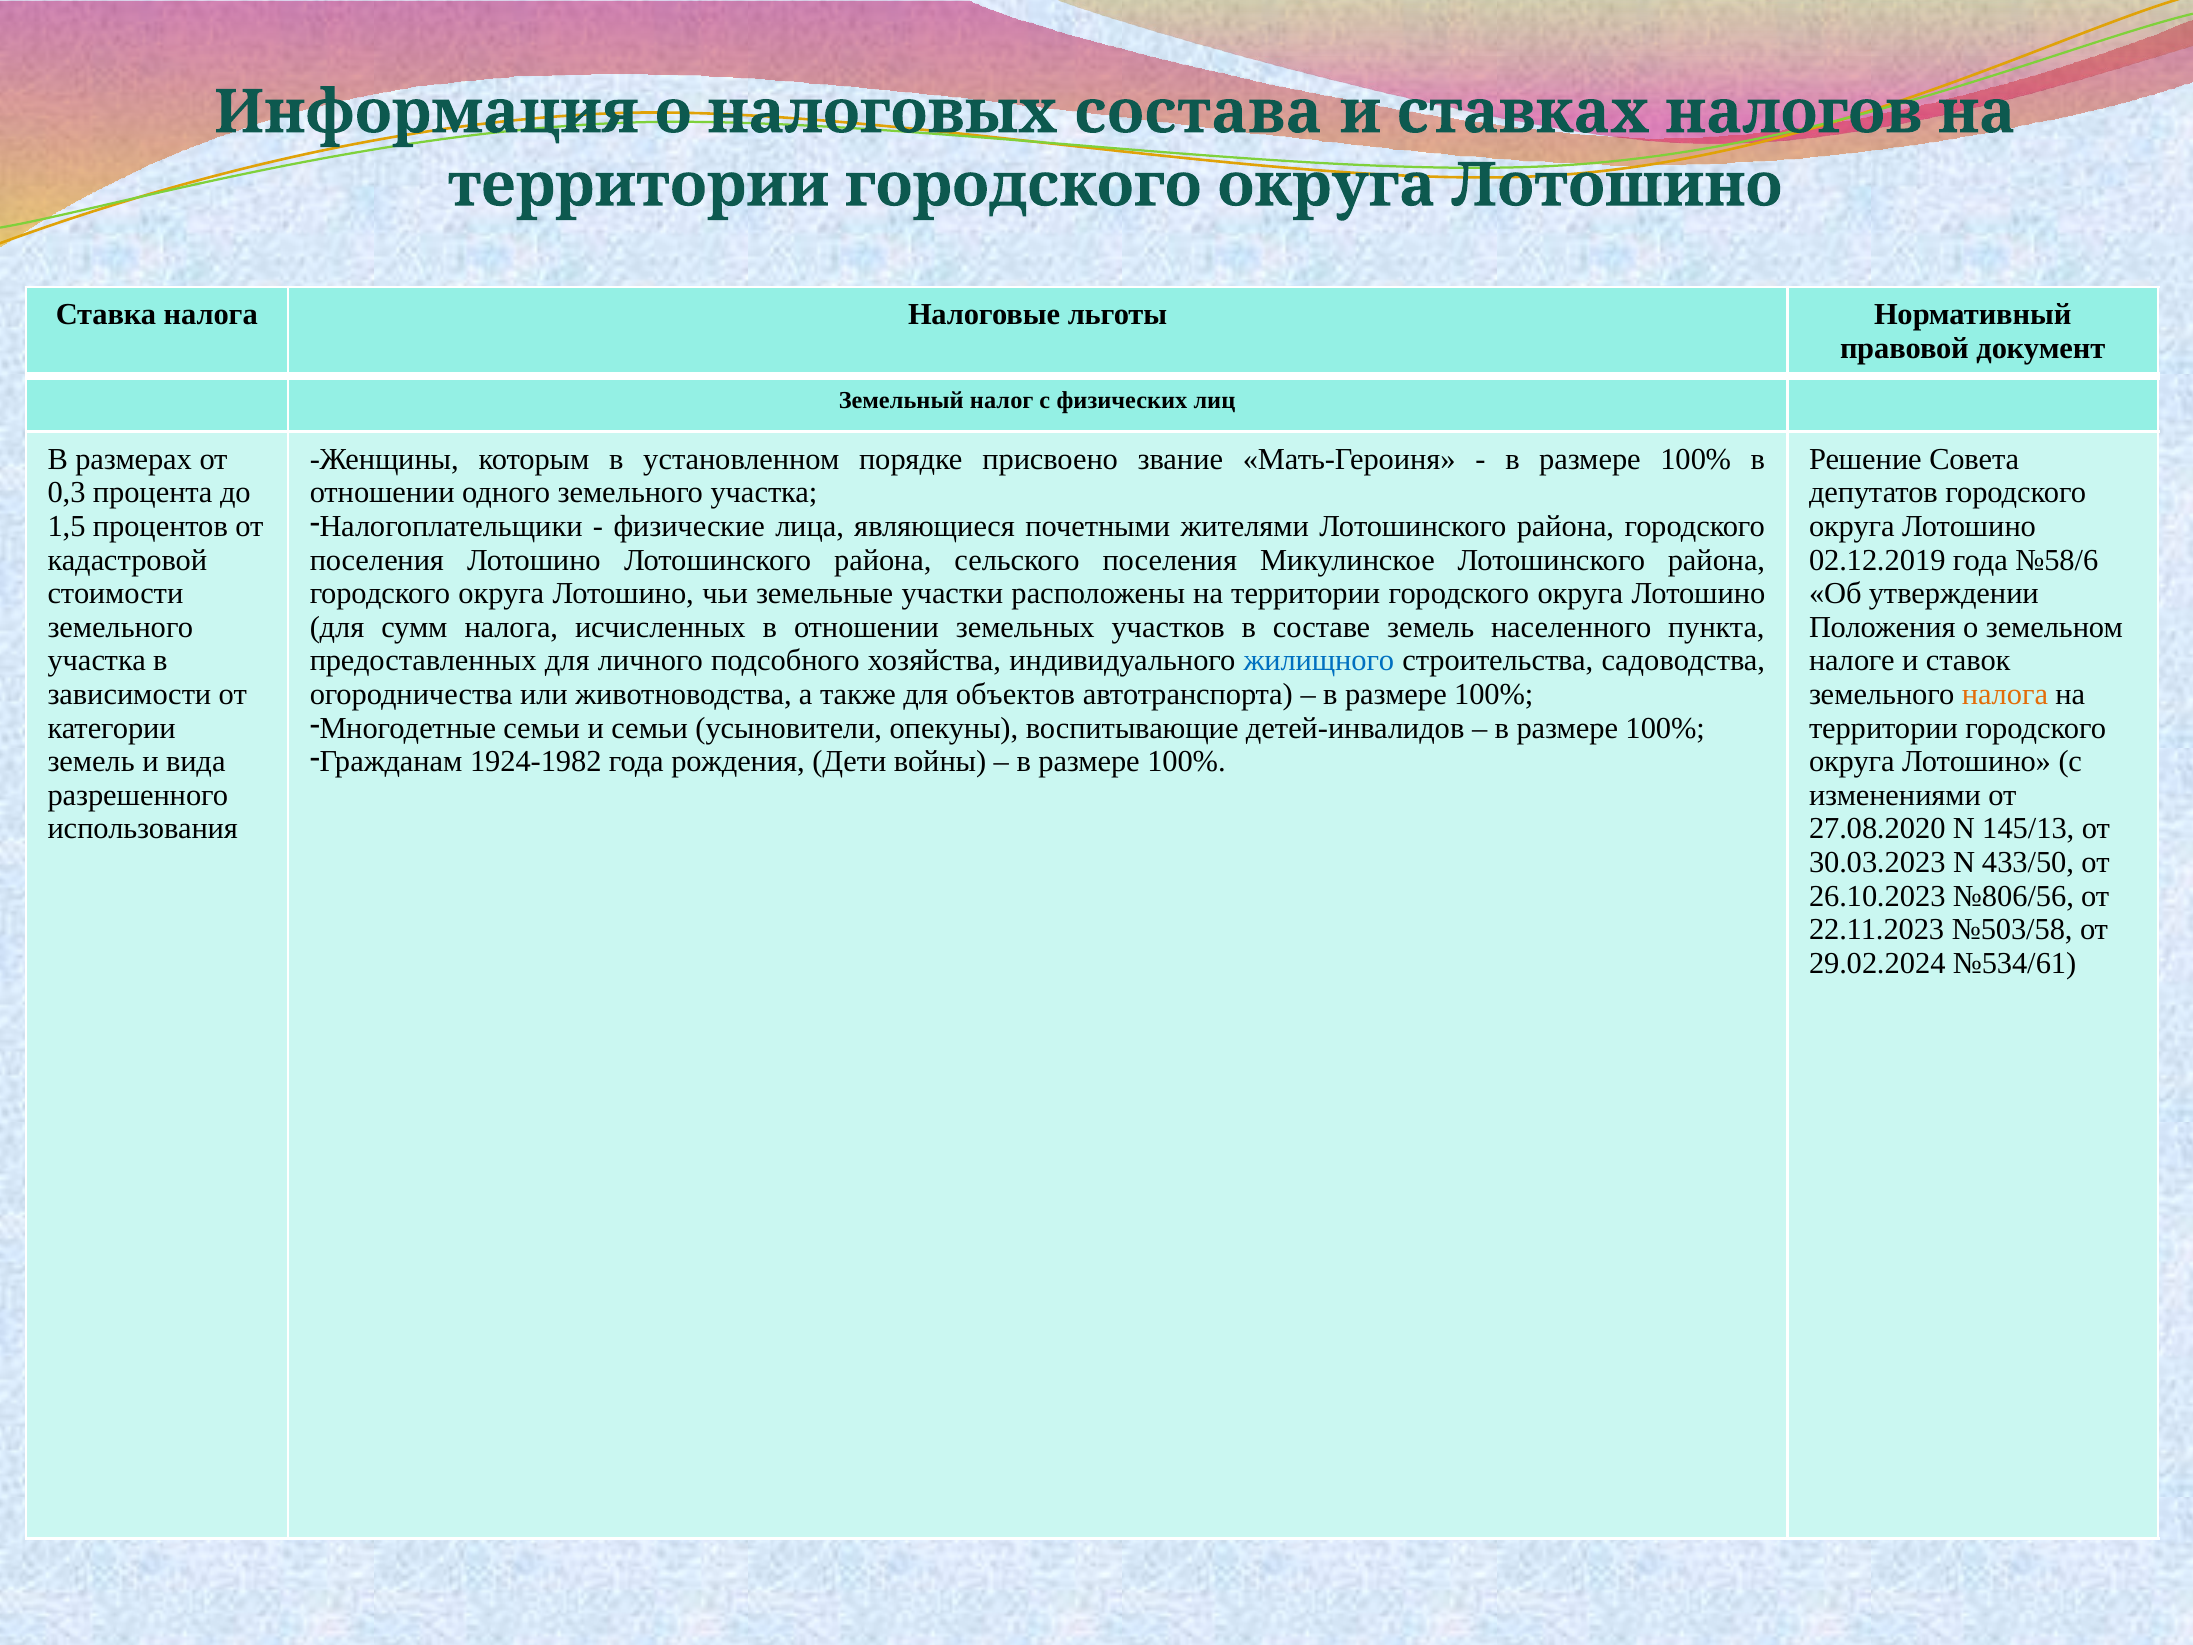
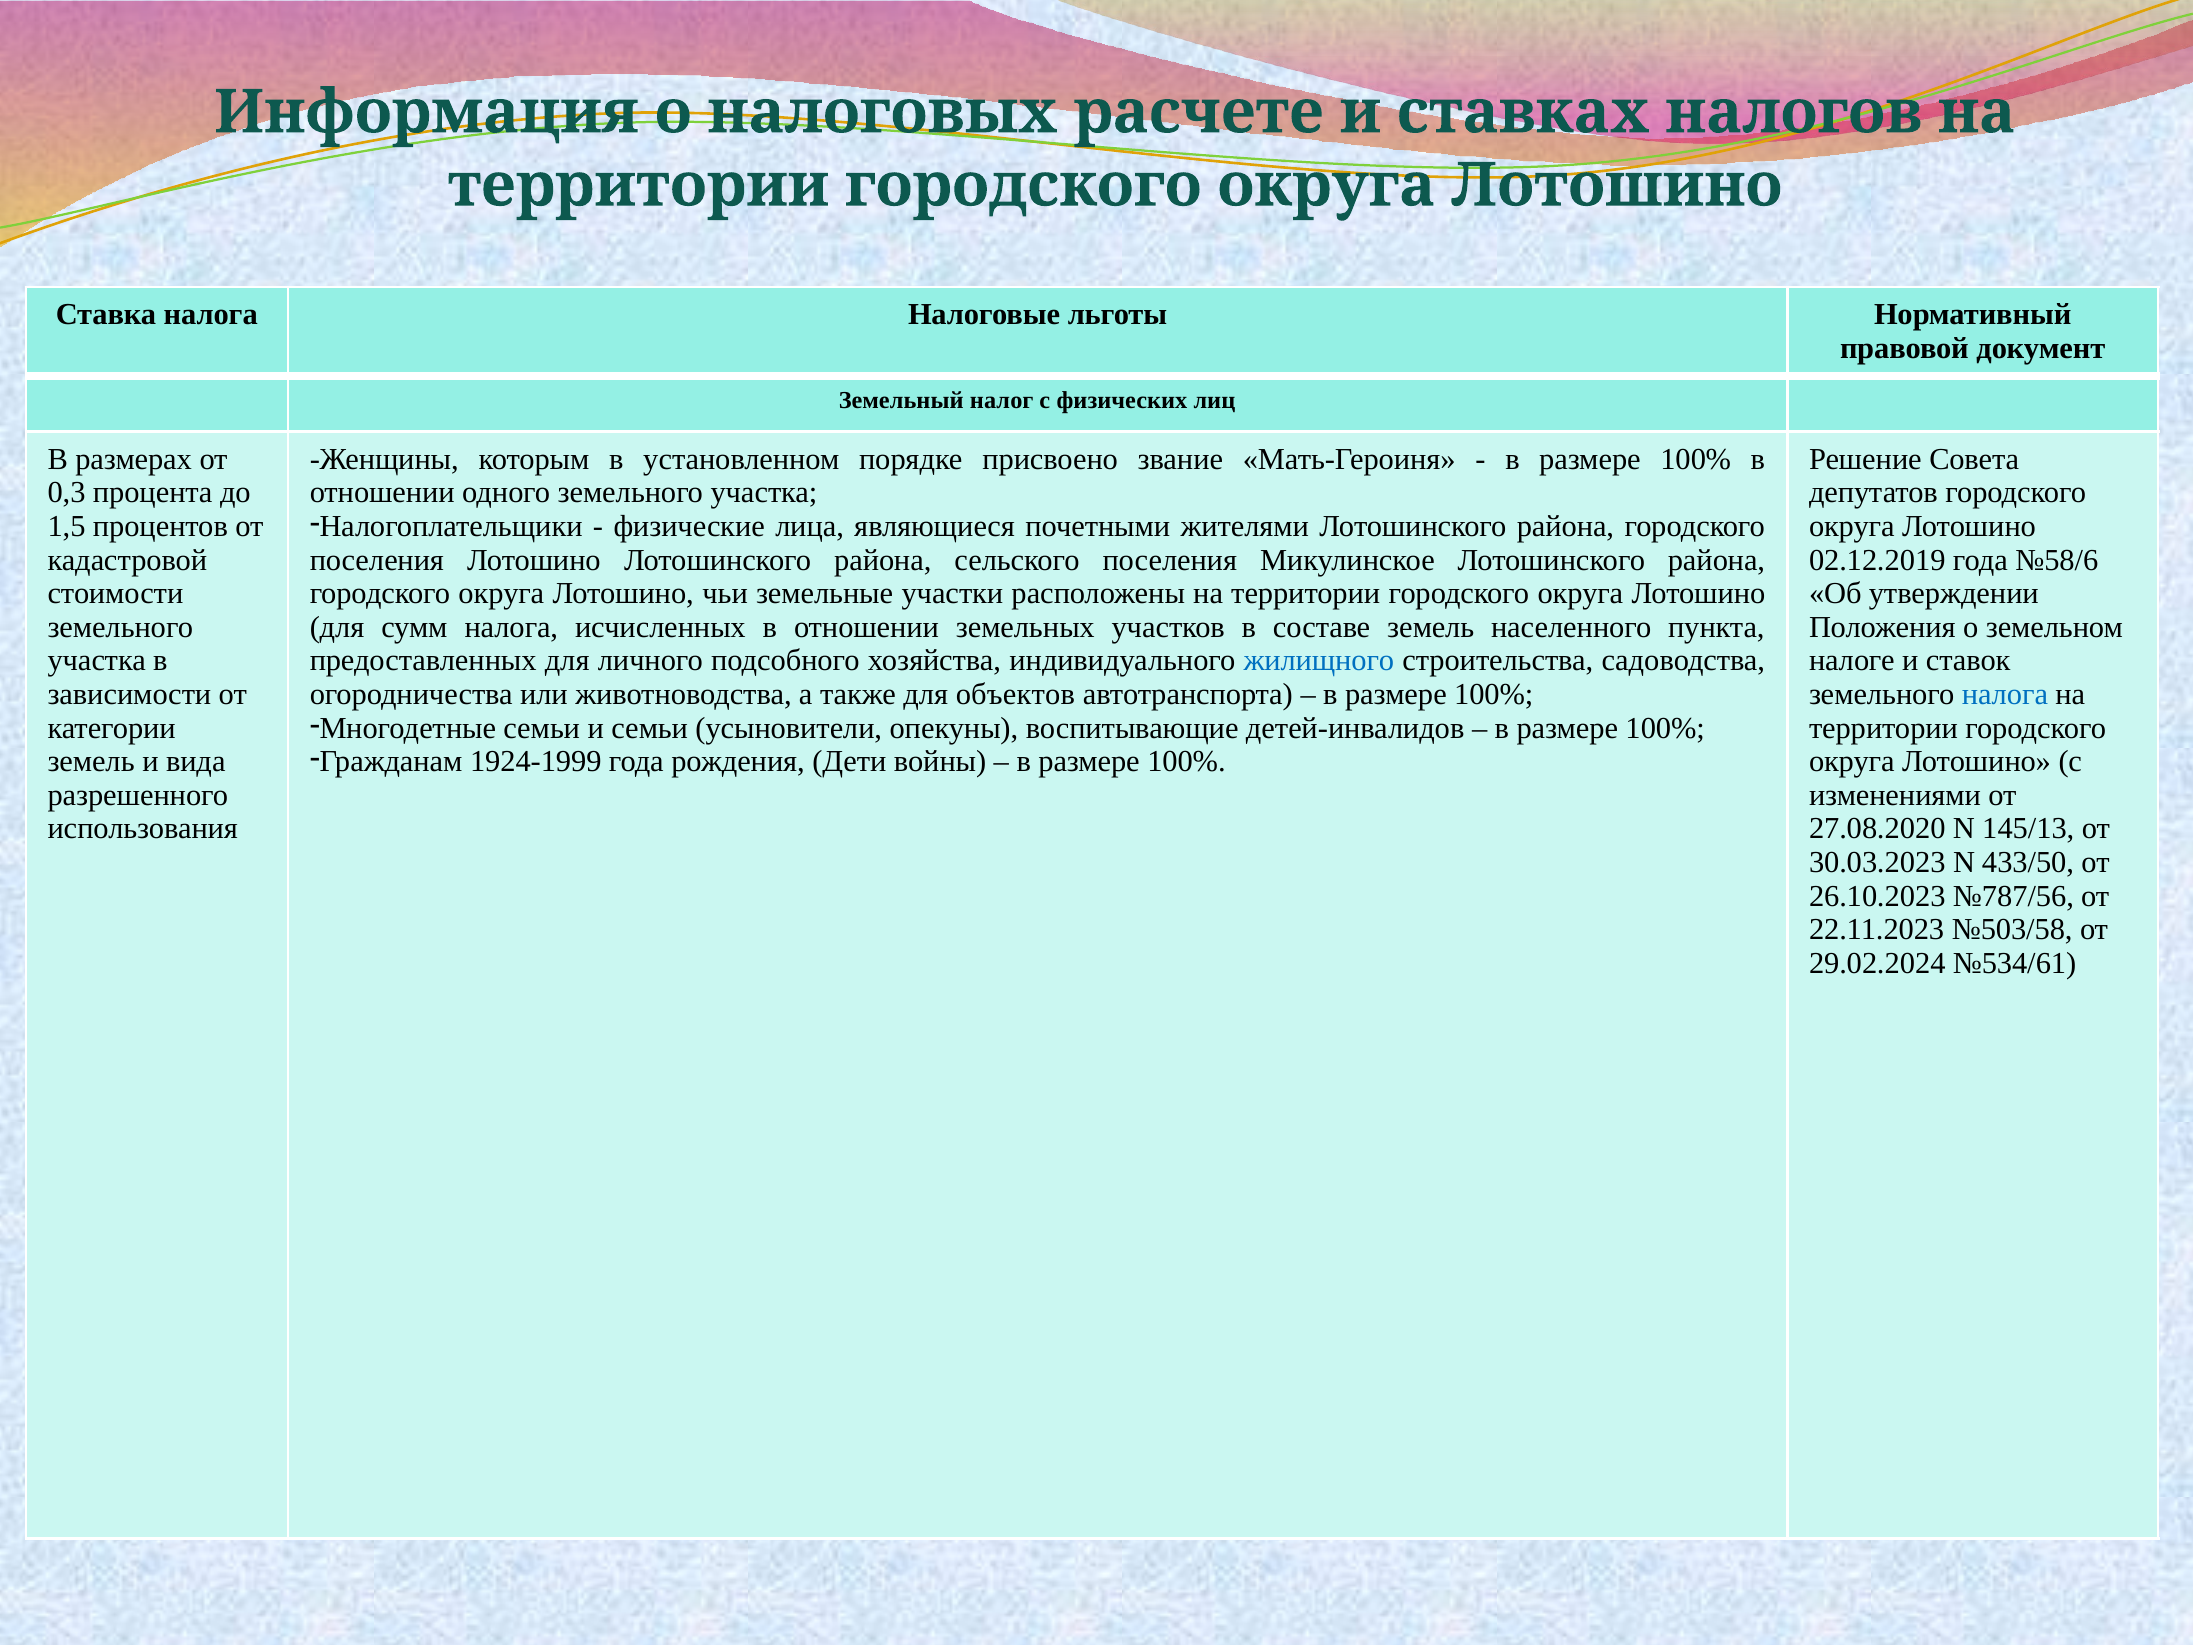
состава: состава -> расчете
налога at (2005, 694) colour: orange -> blue
1924-1982: 1924-1982 -> 1924-1999
№806/56: №806/56 -> №787/56
